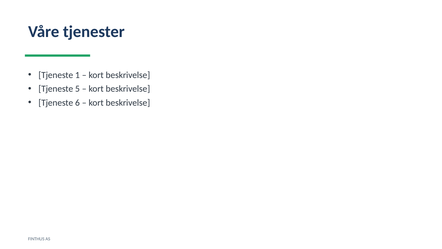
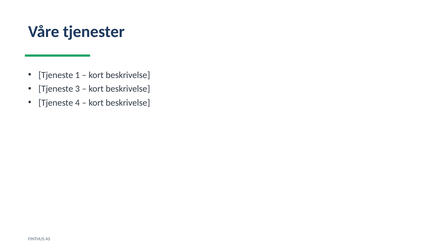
5: 5 -> 3
6: 6 -> 4
